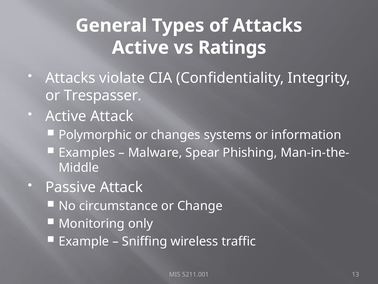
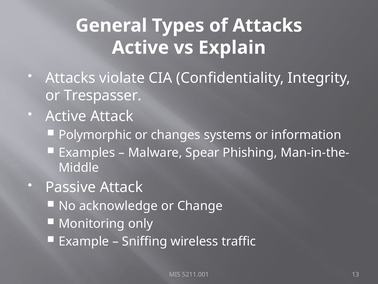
Ratings: Ratings -> Explain
circumstance: circumstance -> acknowledge
